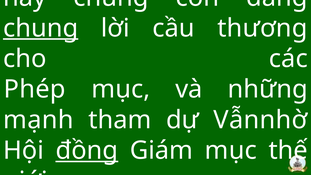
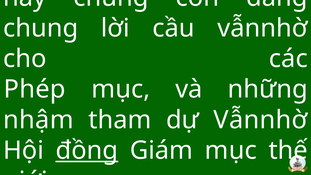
chung underline: present -> none
cầu thương: thương -> vẫnnhờ
mạnh: mạnh -> nhậm
